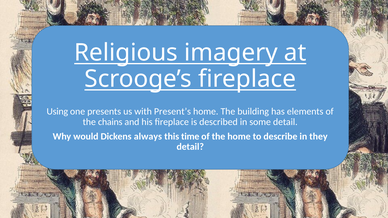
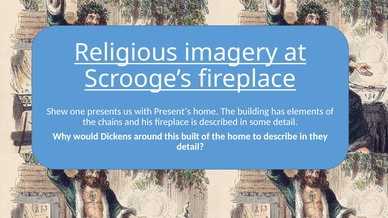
Using: Using -> Shew
always: always -> around
time: time -> built
